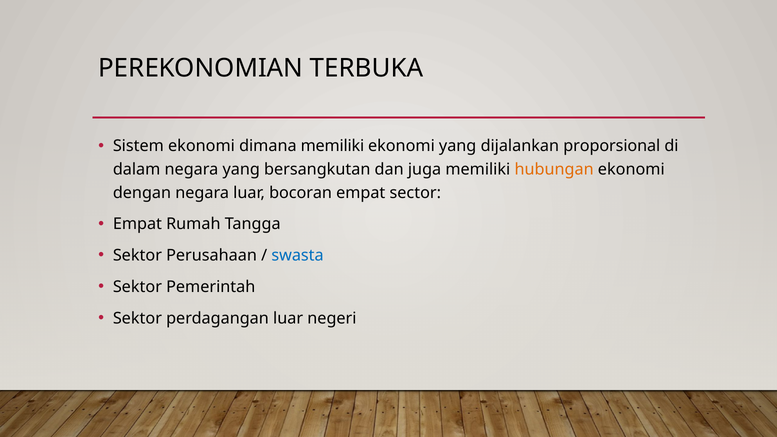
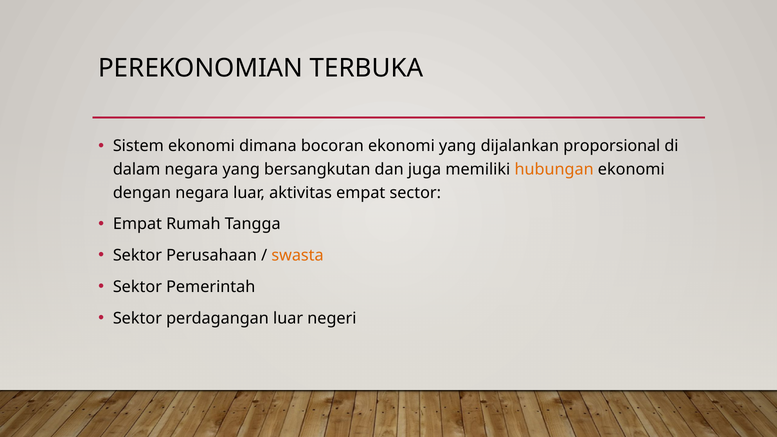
dimana memiliki: memiliki -> bocoran
bocoran: bocoran -> aktivitas
swasta colour: blue -> orange
